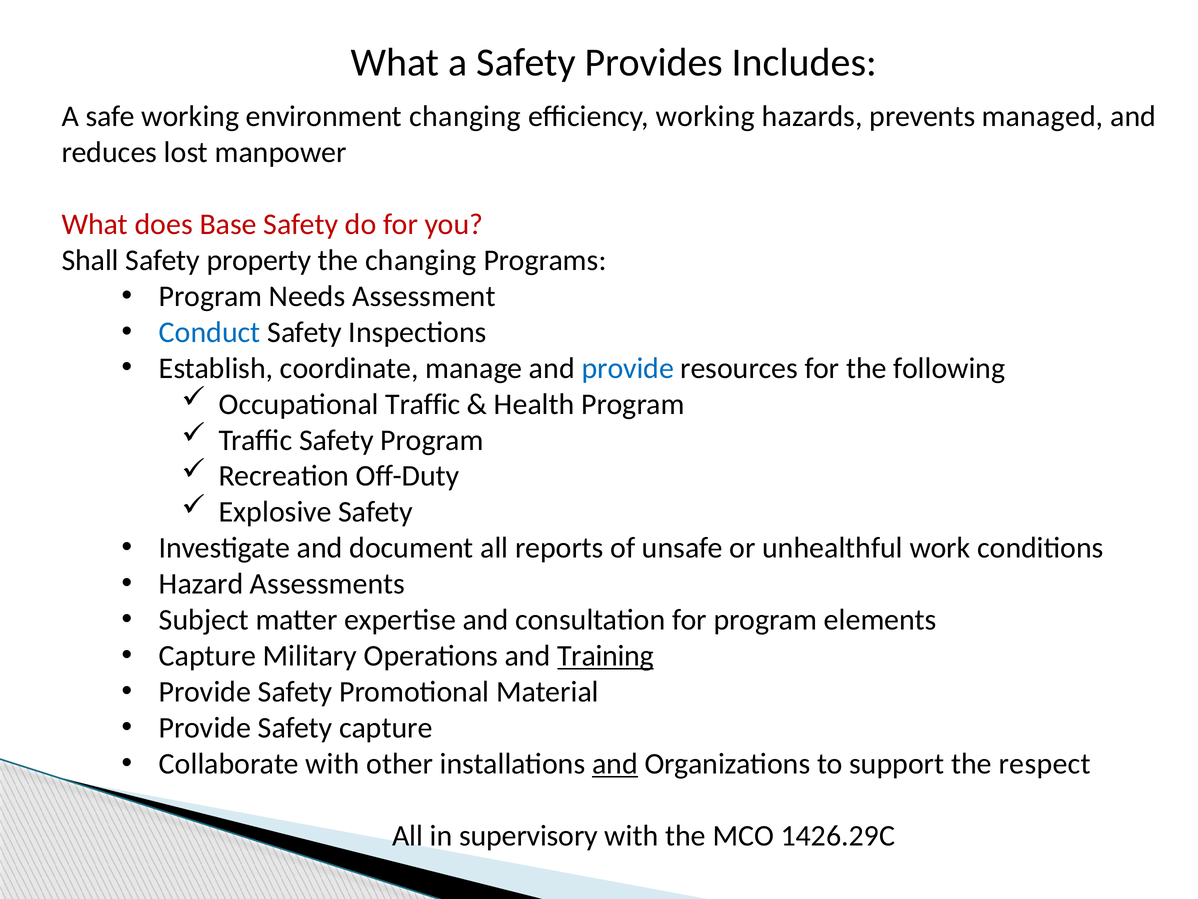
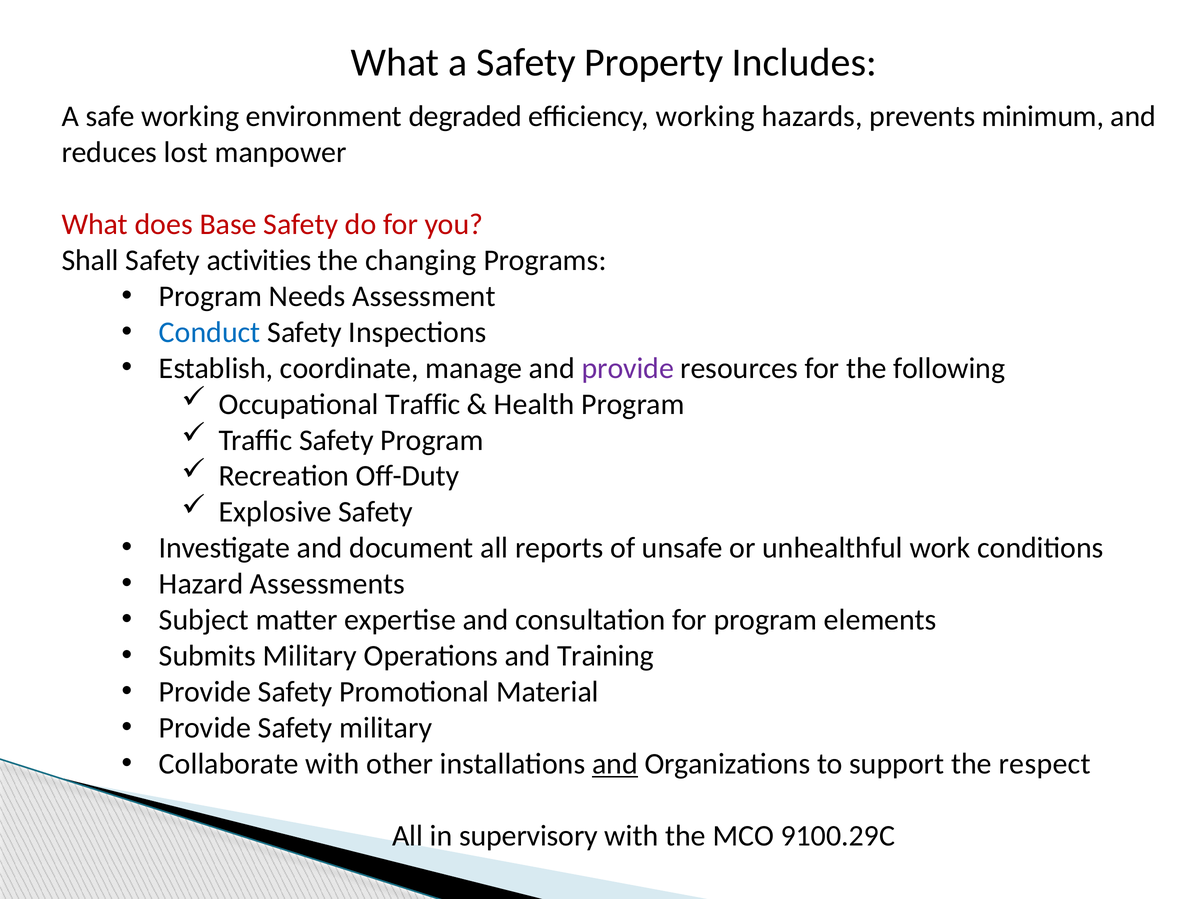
Provides: Provides -> Property
environment changing: changing -> degraded
managed: managed -> minimum
property: property -> activities
provide at (628, 368) colour: blue -> purple
Capture at (207, 656): Capture -> Submits
Training underline: present -> none
Safety capture: capture -> military
1426.29C: 1426.29C -> 9100.29C
